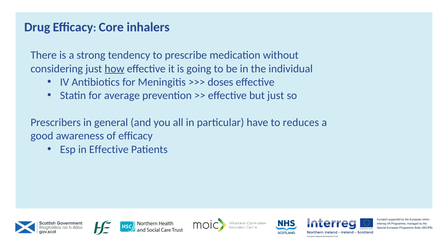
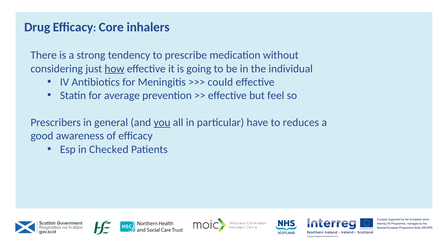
doses: doses -> could
but just: just -> feel
you underline: none -> present
in Effective: Effective -> Checked
